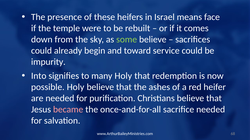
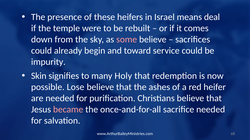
face: face -> deal
some colour: light green -> pink
Into: Into -> Skin
possible Holy: Holy -> Lose
